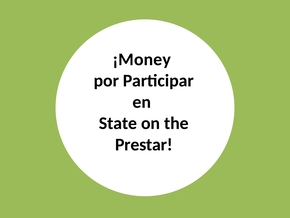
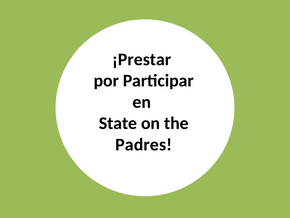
¡Money: ¡Money -> ¡Prestar
Prestar: Prestar -> Padres
